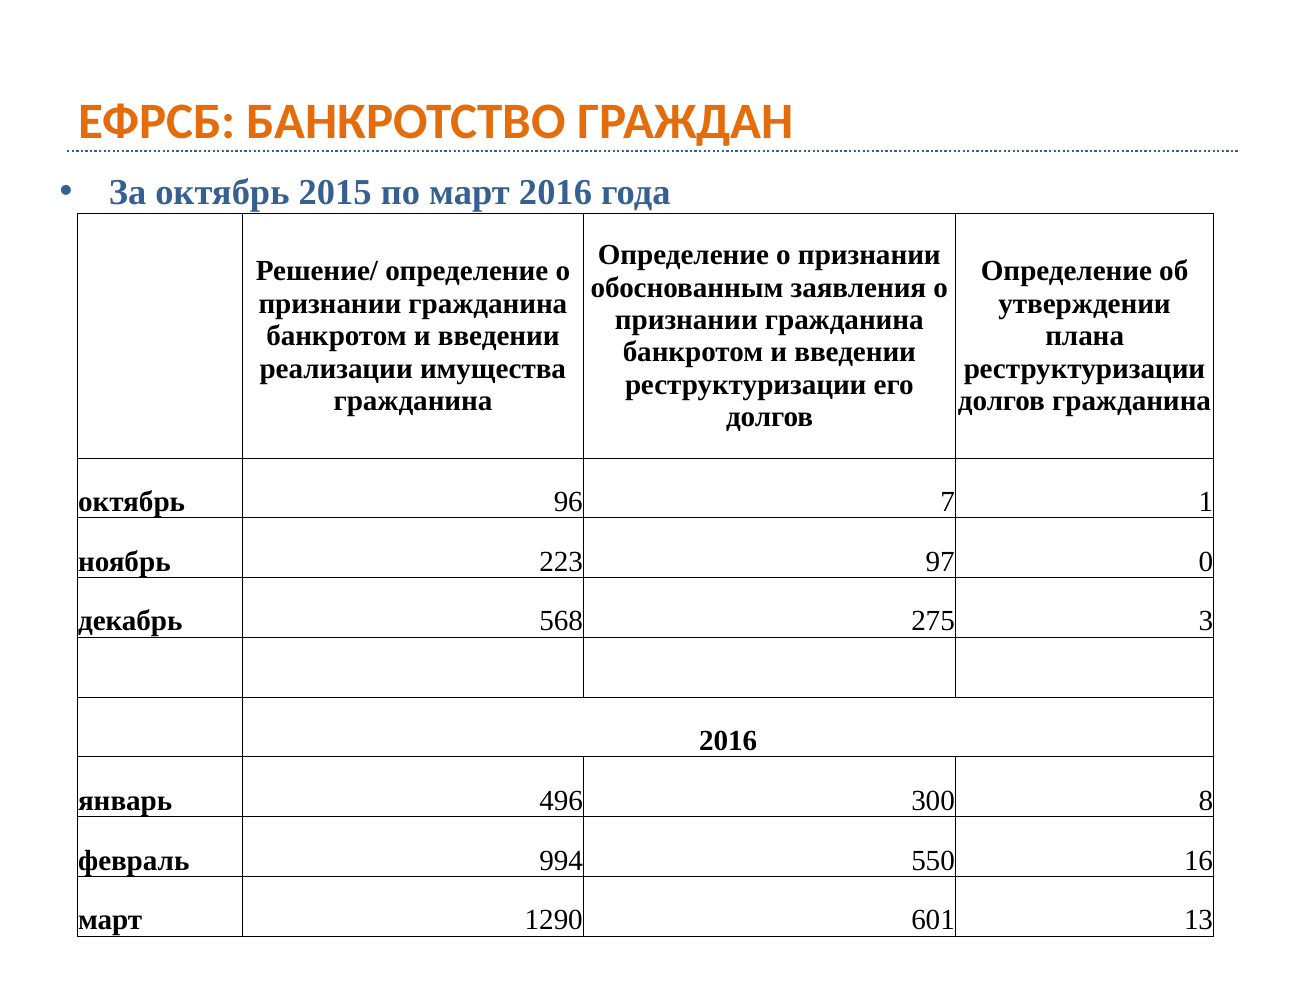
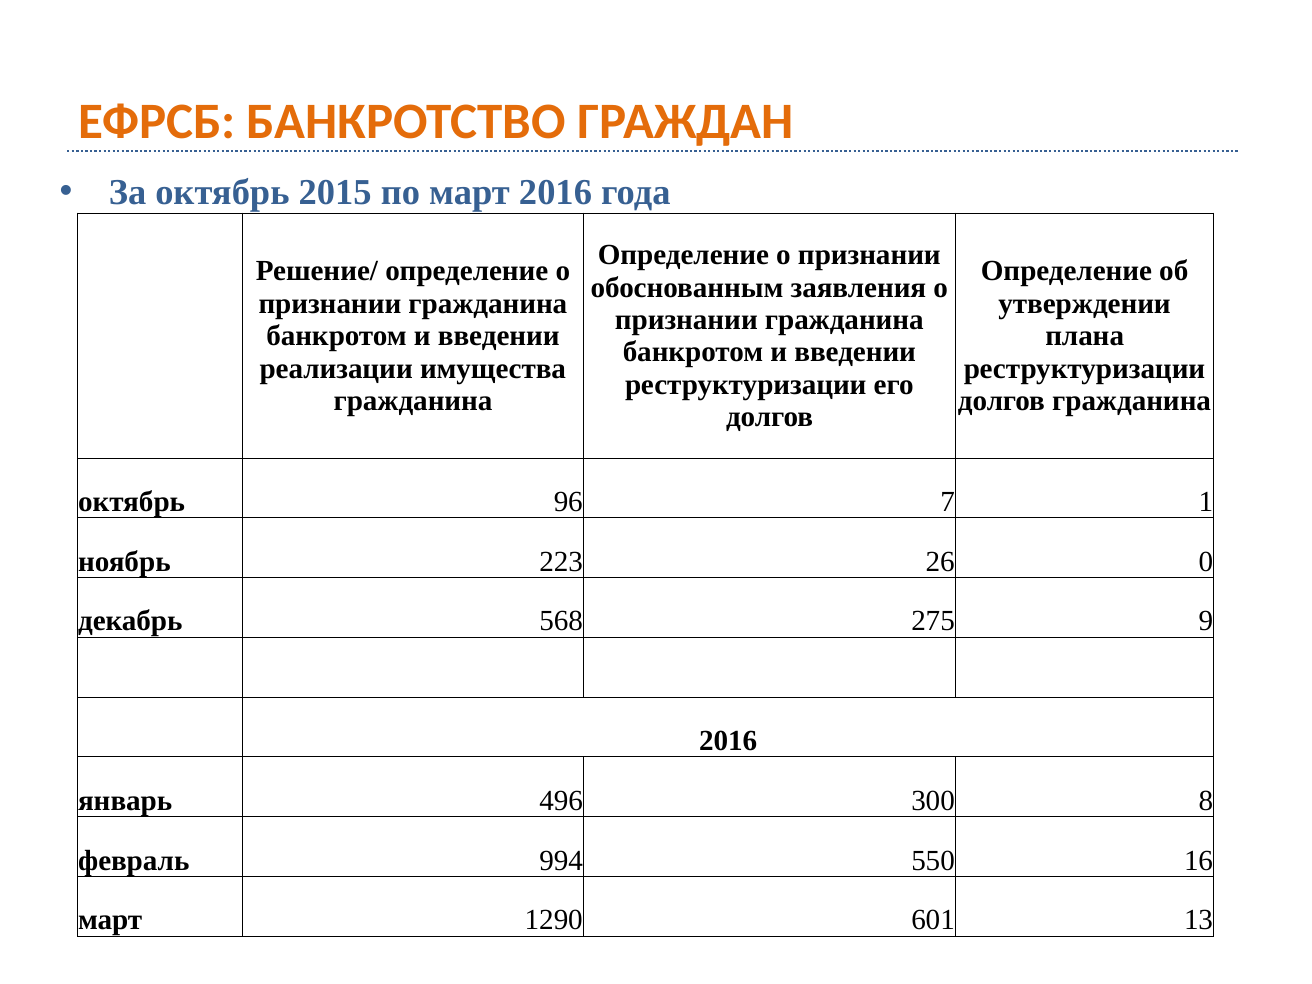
97: 97 -> 26
3: 3 -> 9
